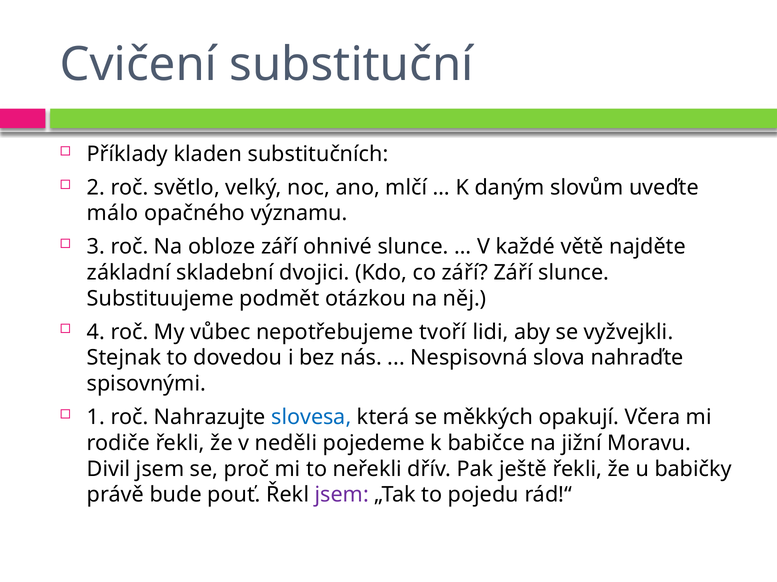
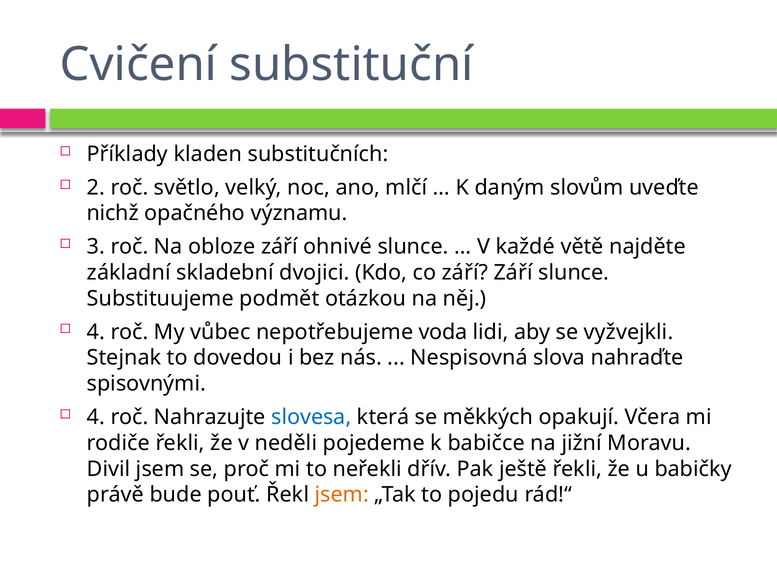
málo: málo -> nichž
tvoří: tvoří -> voda
1 at (96, 418): 1 -> 4
jsem at (342, 495) colour: purple -> orange
